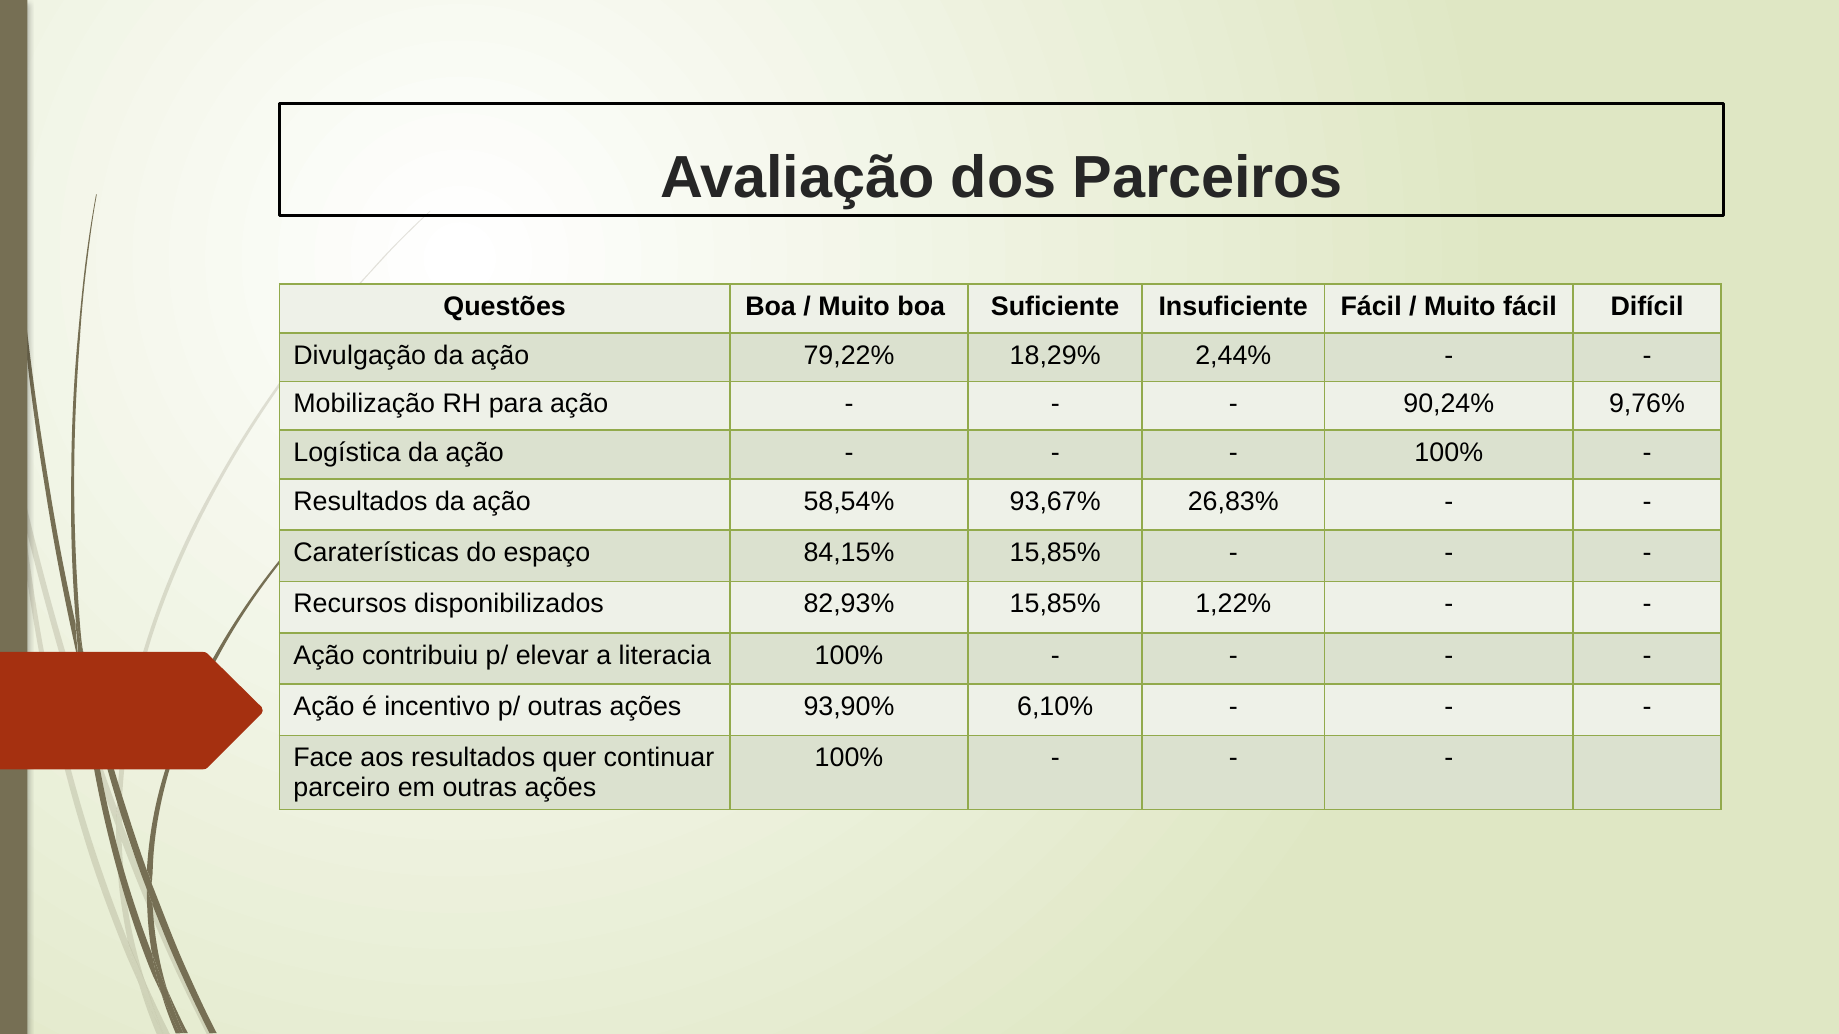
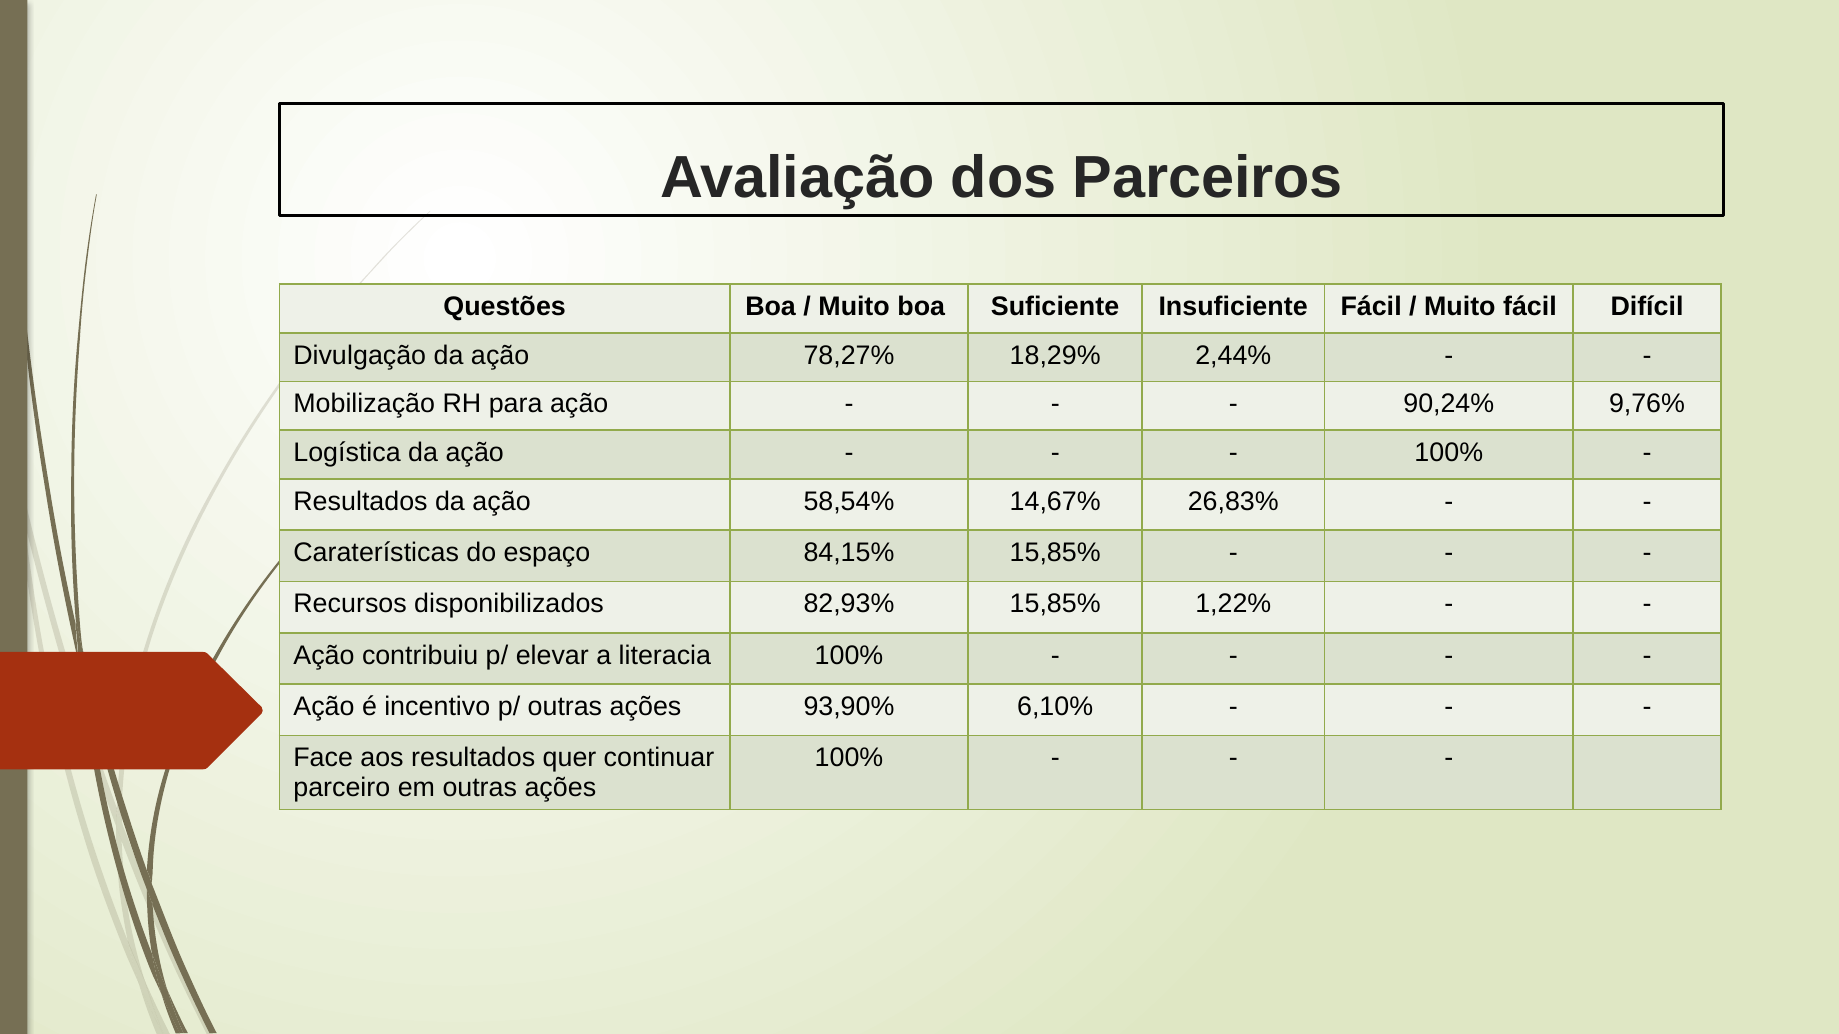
79,22%: 79,22% -> 78,27%
93,67%: 93,67% -> 14,67%
